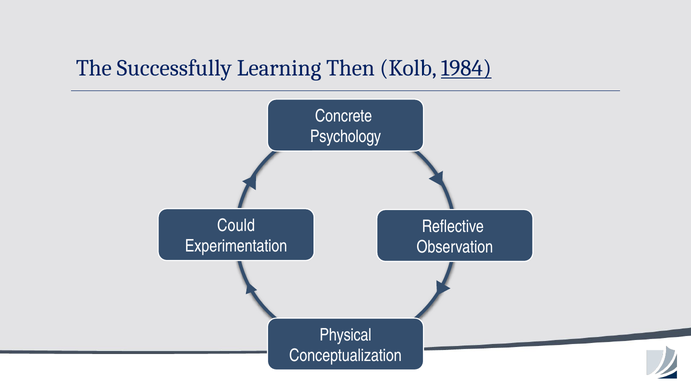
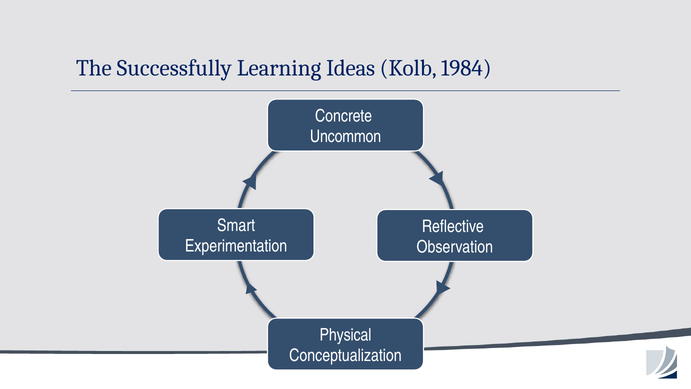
Then: Then -> Ideas
1984 underline: present -> none
Psychology: Psychology -> Uncommon
Could: Could -> Smart
